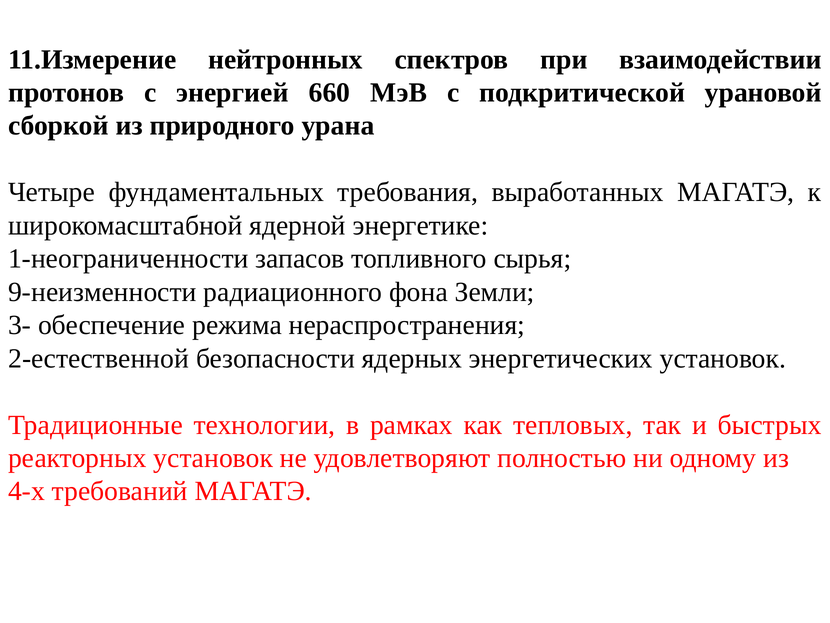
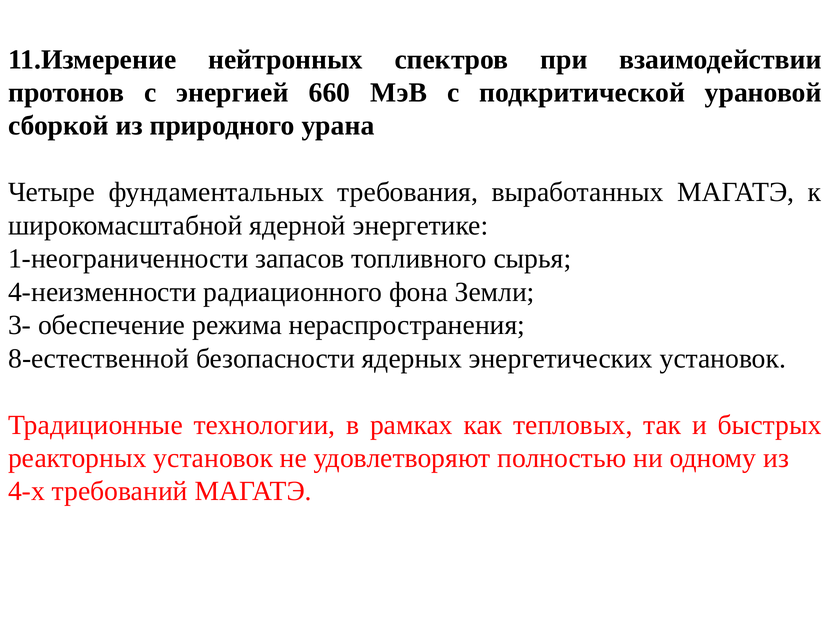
9-неизменности: 9-неизменности -> 4-неизменности
2-естественной: 2-естественной -> 8-естественной
